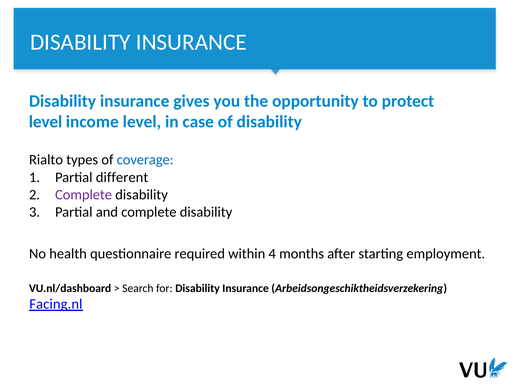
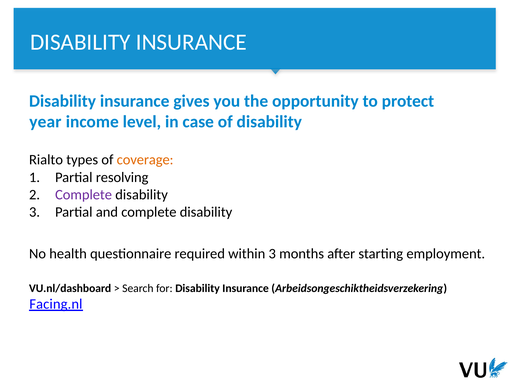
level at (46, 122): level -> year
coverage colour: blue -> orange
different: different -> resolving
within 4: 4 -> 3
